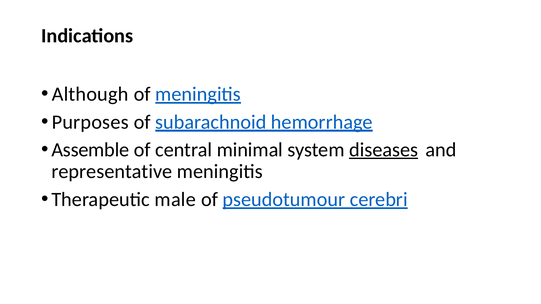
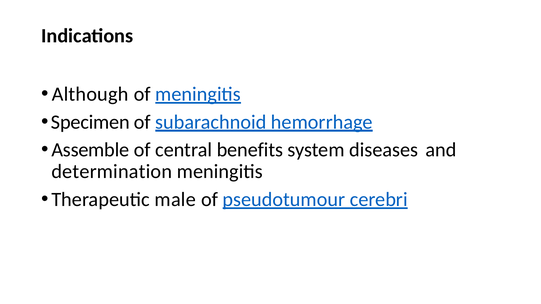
Purposes: Purposes -> Specimen
minimal: minimal -> benefits
diseases underline: present -> none
representative: representative -> determination
